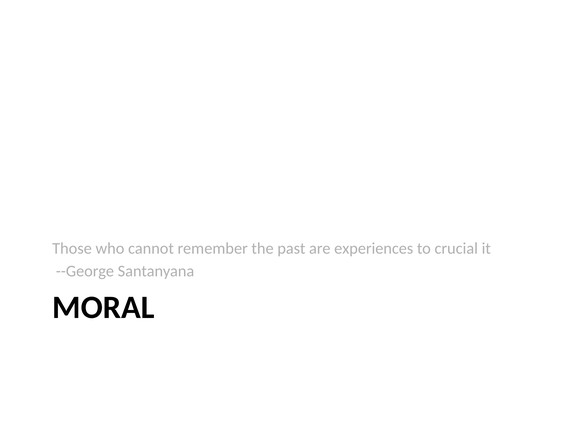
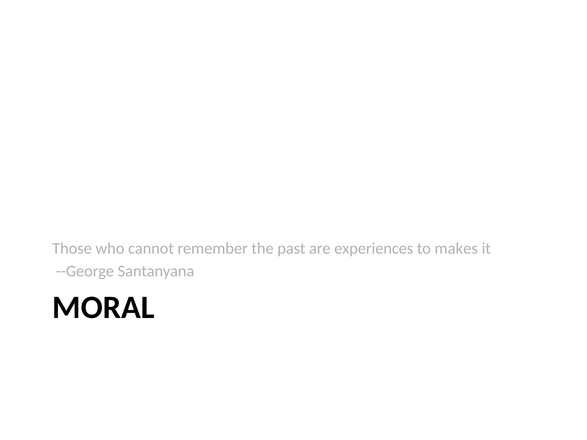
crucial: crucial -> makes
